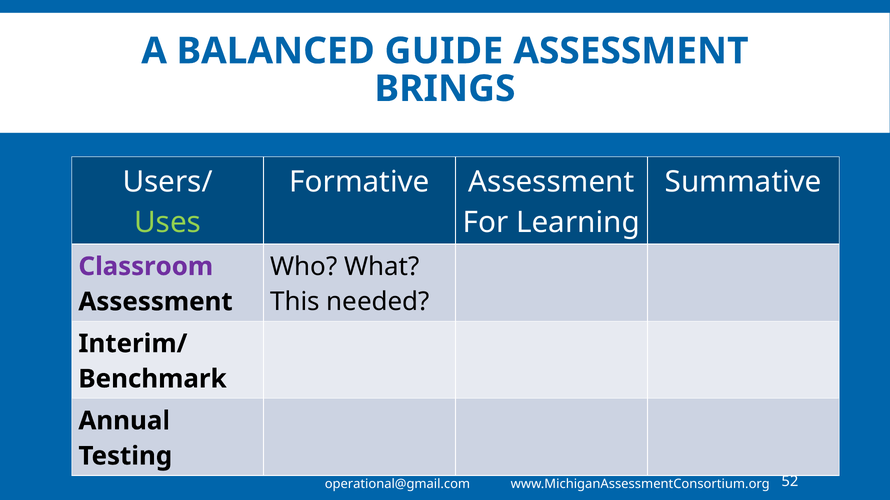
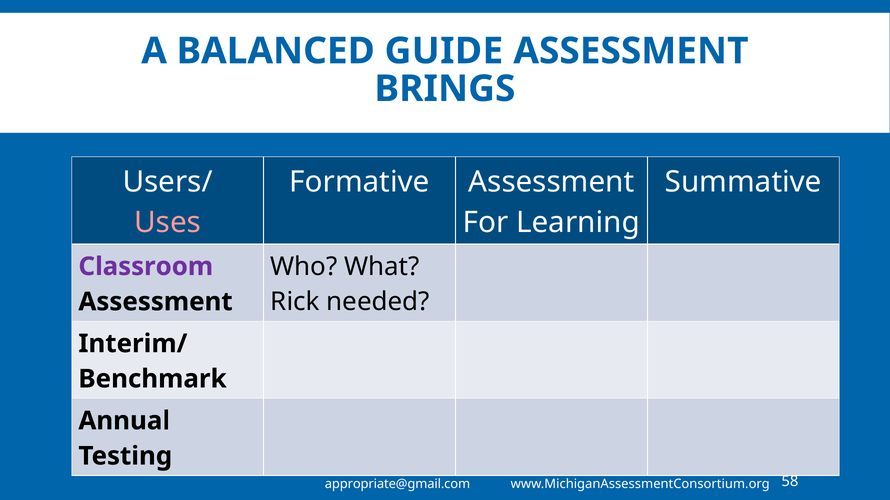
Uses colour: light green -> pink
This: This -> Rick
operational@gmail.com: operational@gmail.com -> appropriate@gmail.com
52: 52 -> 58
